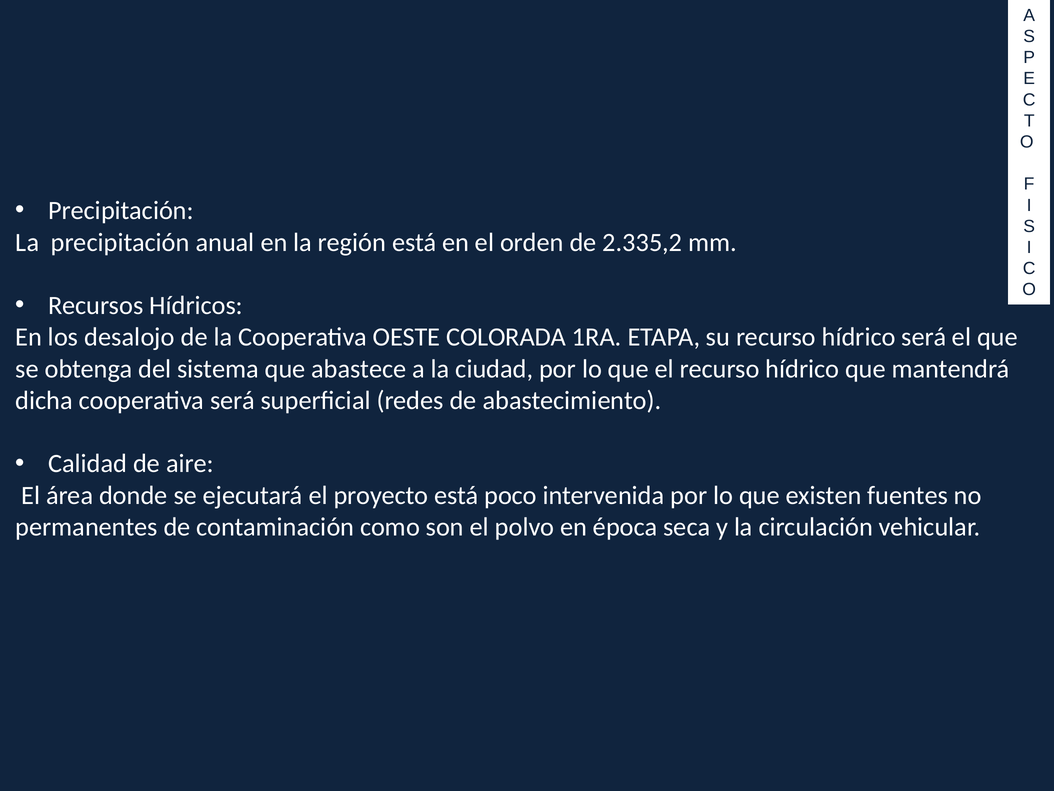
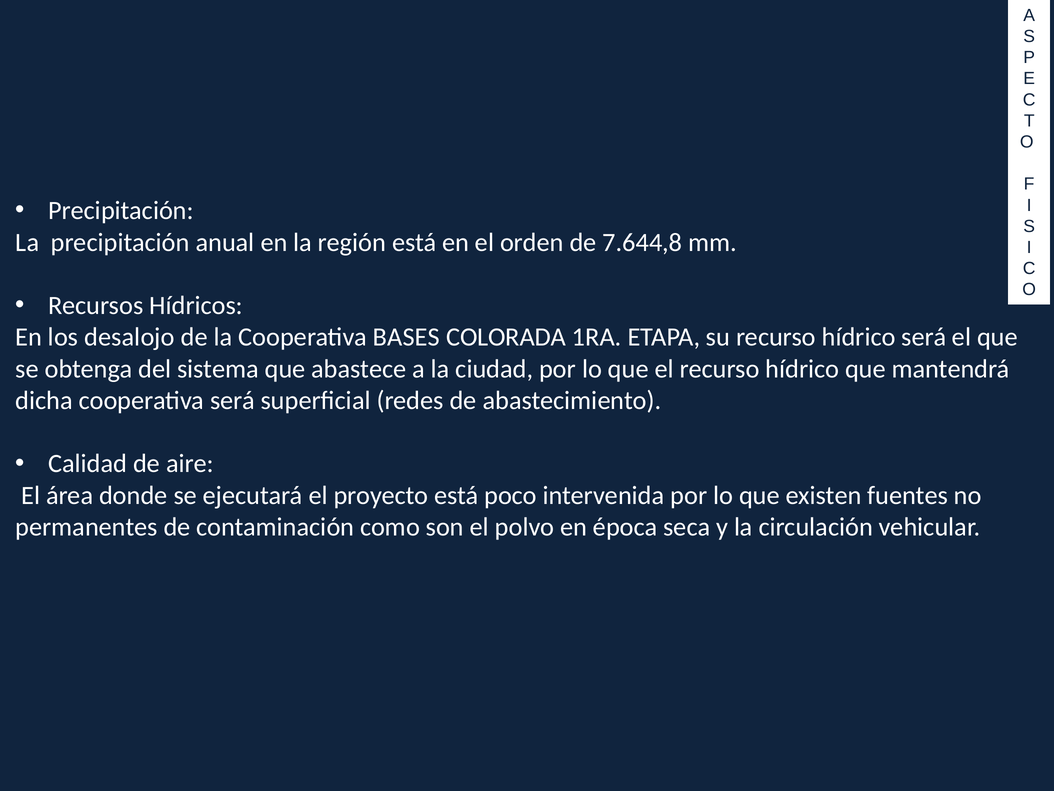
2.335,2: 2.335,2 -> 7.644,8
OESTE: OESTE -> BASES
